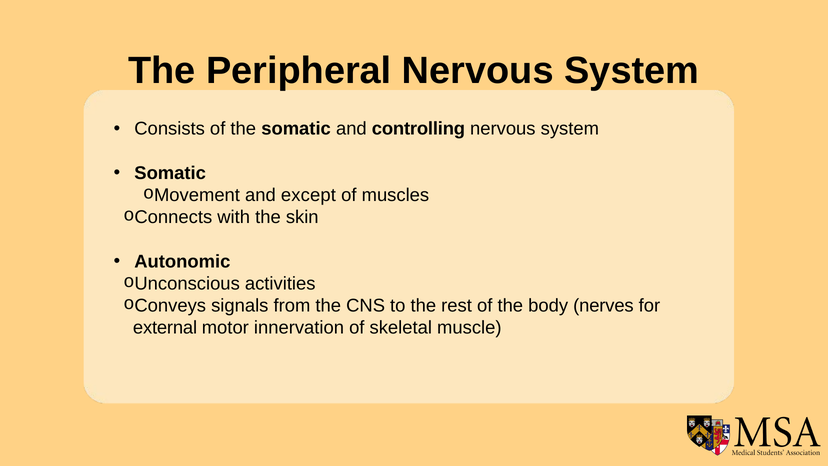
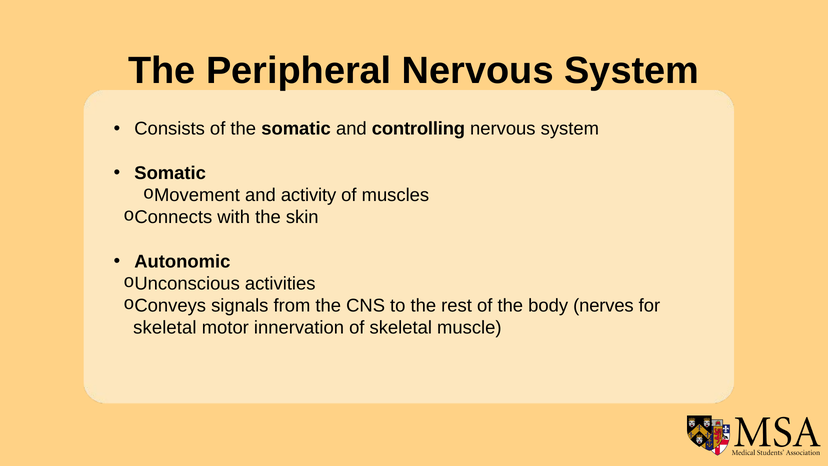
except: except -> activity
external at (165, 328): external -> skeletal
